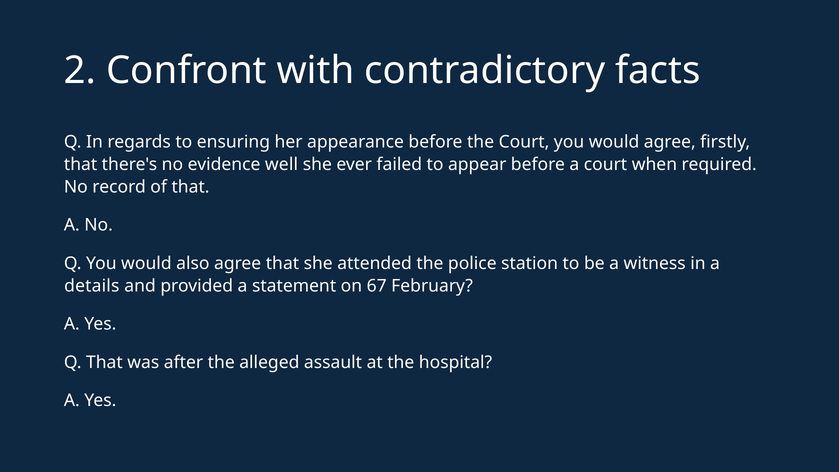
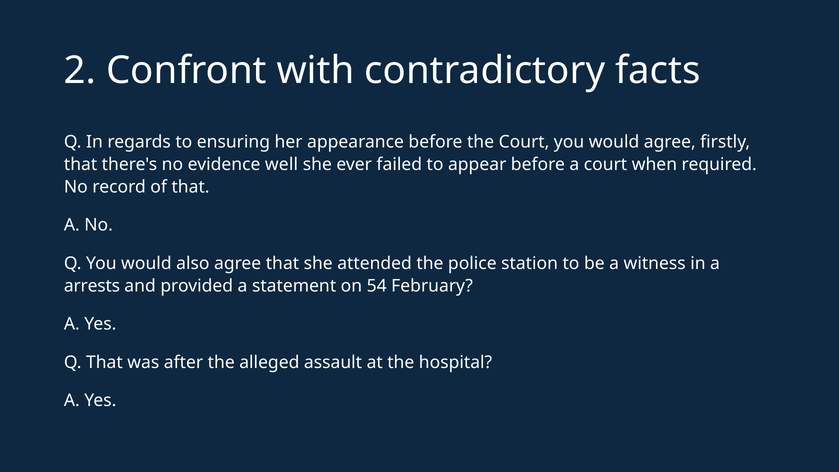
details: details -> arrests
67: 67 -> 54
